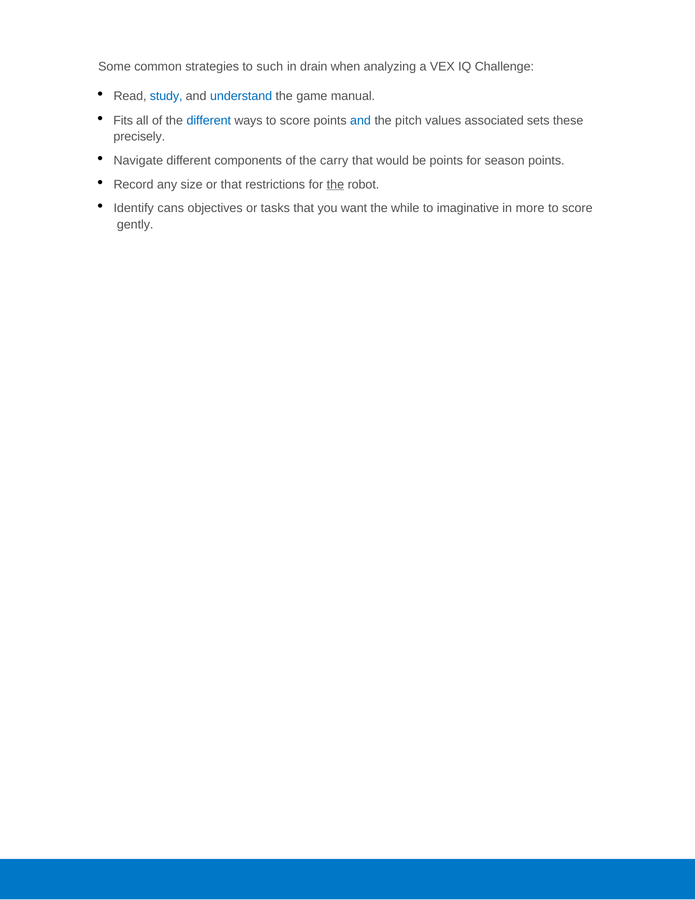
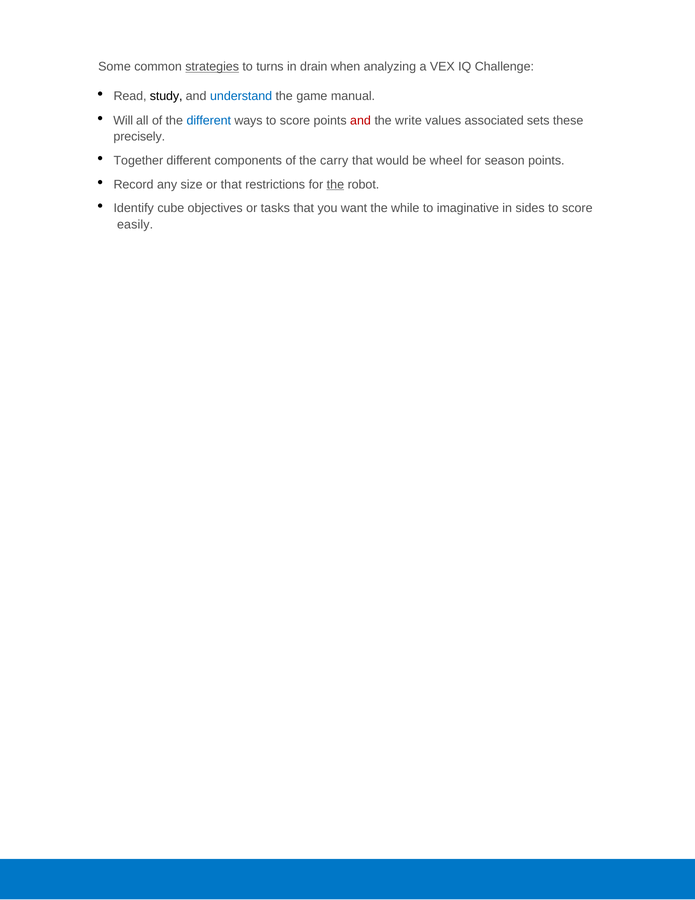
strategies underline: none -> present
such: such -> turns
study colour: blue -> black
Fits: Fits -> Will
and at (361, 120) colour: blue -> red
pitch: pitch -> write
Navigate: Navigate -> Together
be points: points -> wheel
cans: cans -> cube
more: more -> sides
gently: gently -> easily
